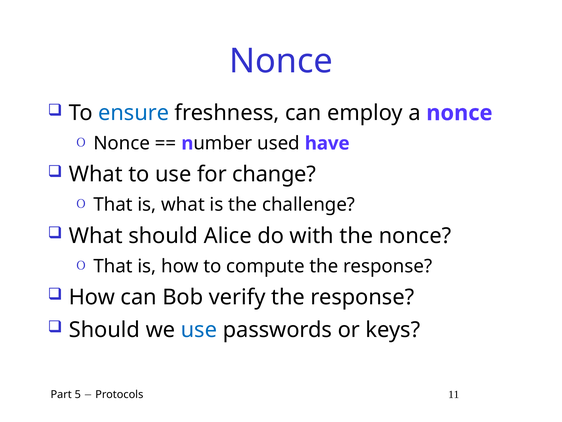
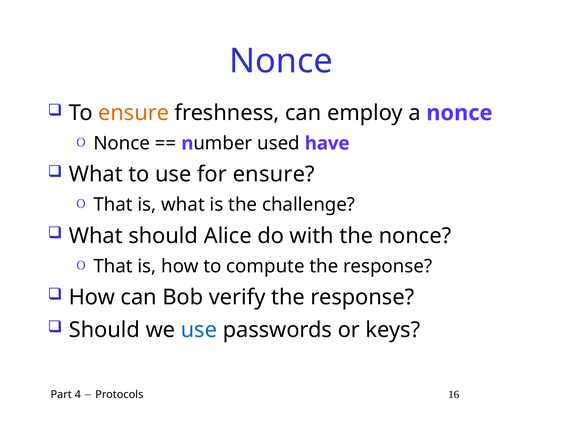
ensure at (134, 113) colour: blue -> orange
for change: change -> ensure
5: 5 -> 4
11: 11 -> 16
